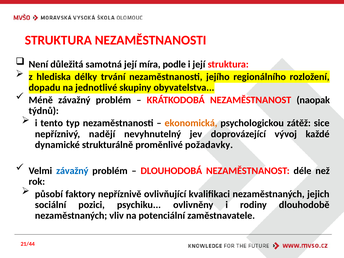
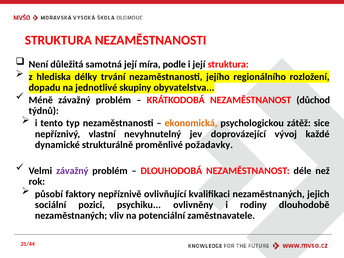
naopak: naopak -> důchod
nadějí: nadějí -> vlastní
závažný at (72, 171) colour: blue -> purple
